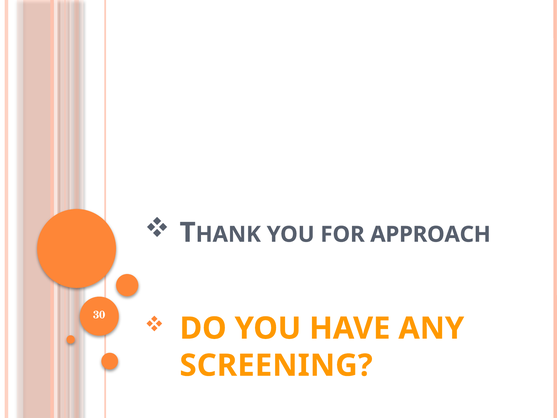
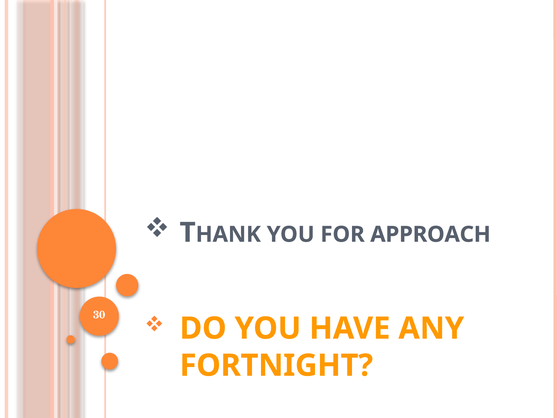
SCREENING: SCREENING -> FORTNIGHT
